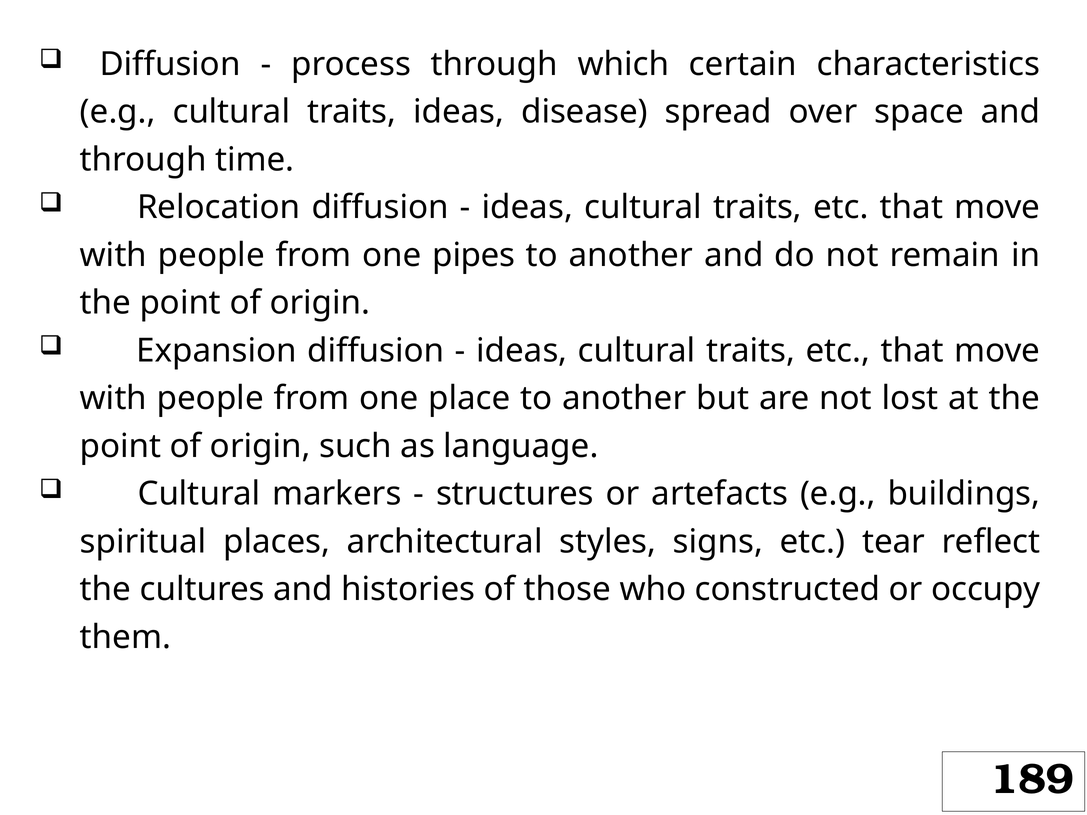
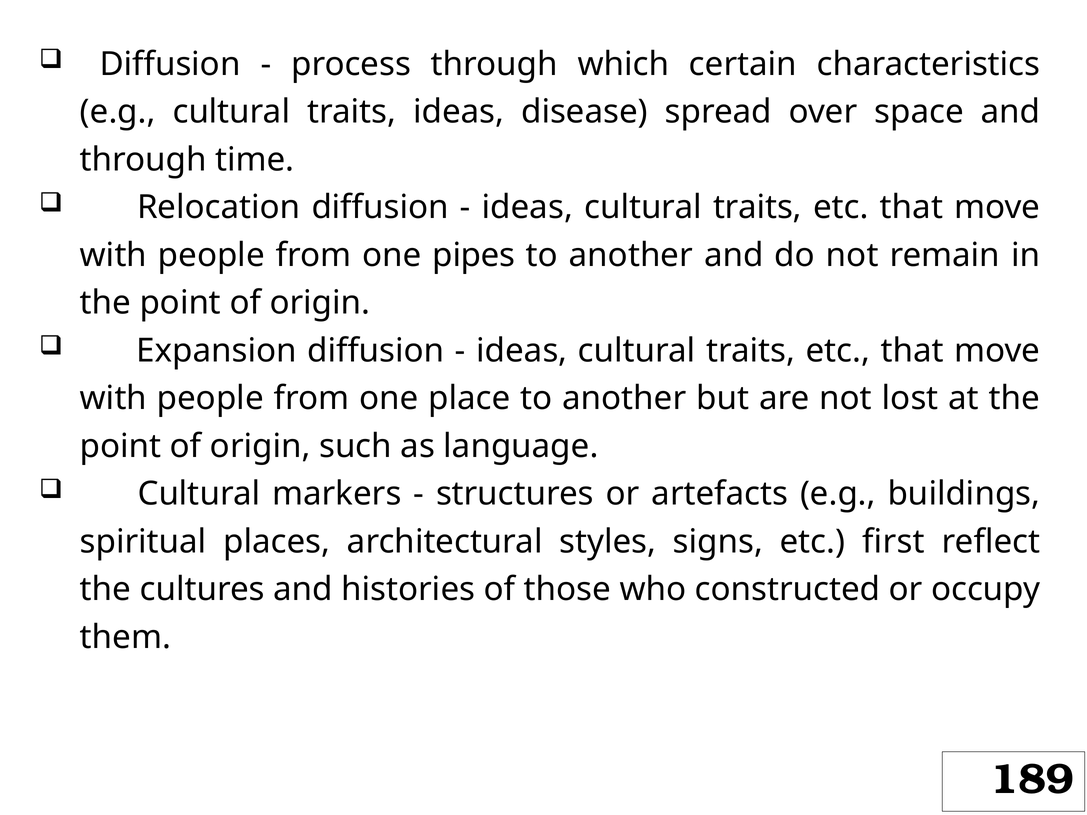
tear: tear -> first
